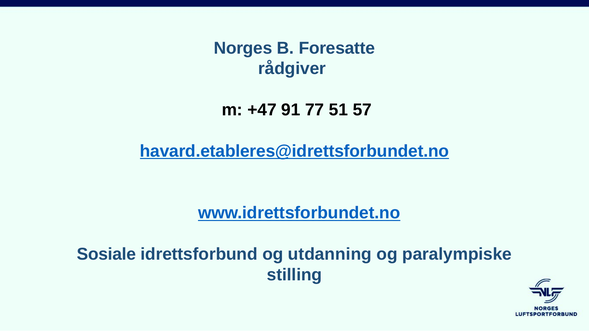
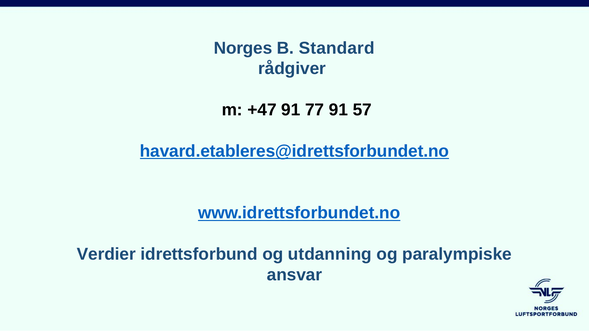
Foresatte: Foresatte -> Standard
77 51: 51 -> 91
Sosiale: Sosiale -> Verdier
stilling: stilling -> ansvar
